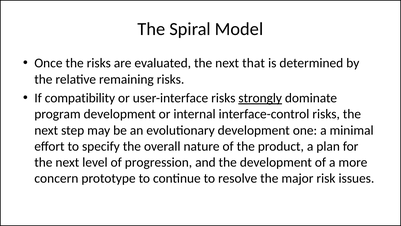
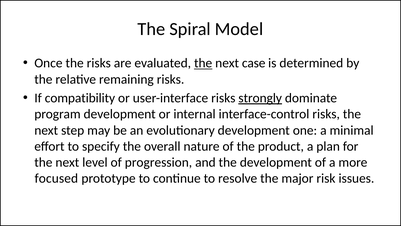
the at (203, 63) underline: none -> present
that: that -> case
concern: concern -> focused
